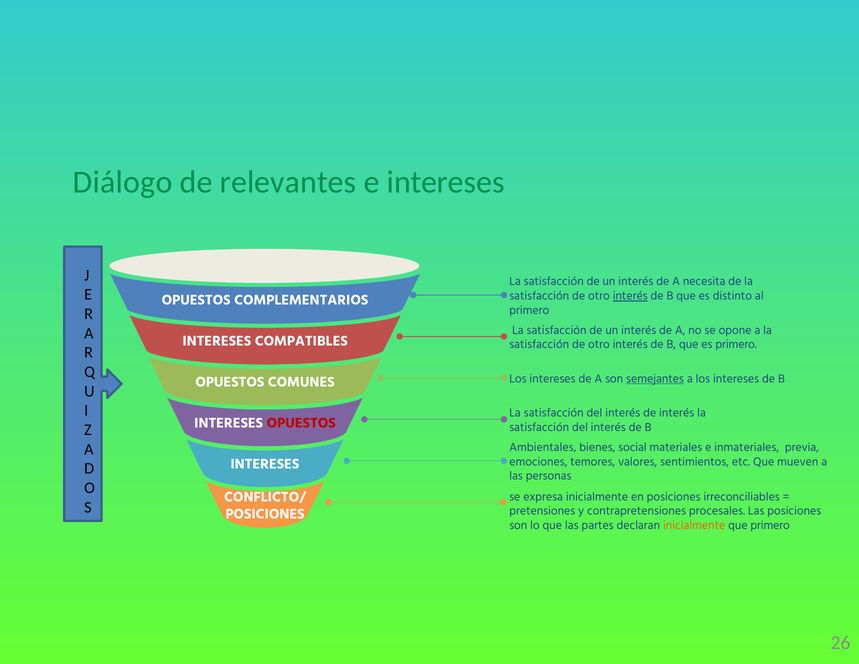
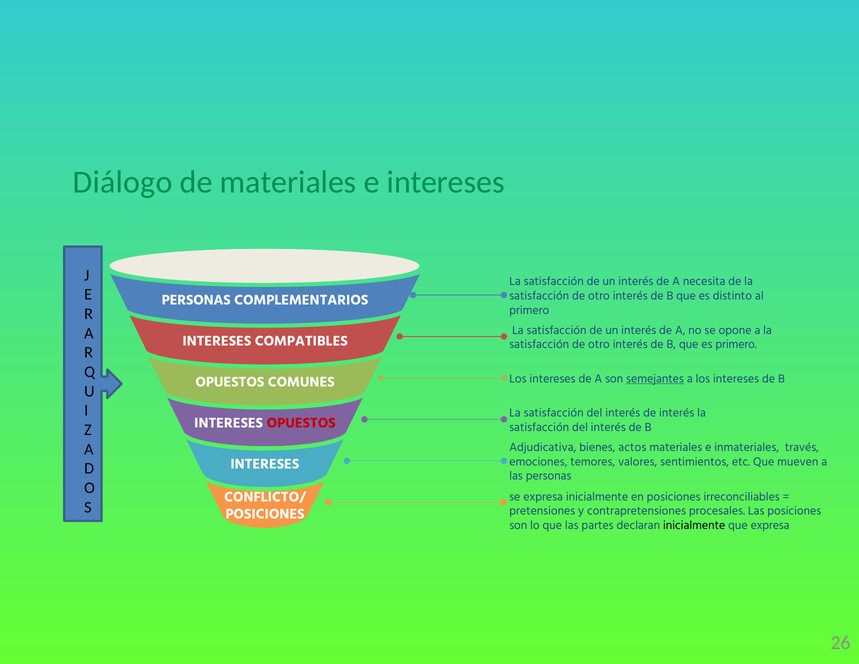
de relevantes: relevantes -> materiales
interés at (630, 296) underline: present -> none
OPUESTOS at (196, 300): OPUESTOS -> PERSONAS
Ambientales: Ambientales -> Adjudicativa
social: social -> actos
previa: previa -> través
inicialmente at (694, 525) colour: orange -> black
que primero: primero -> expresa
